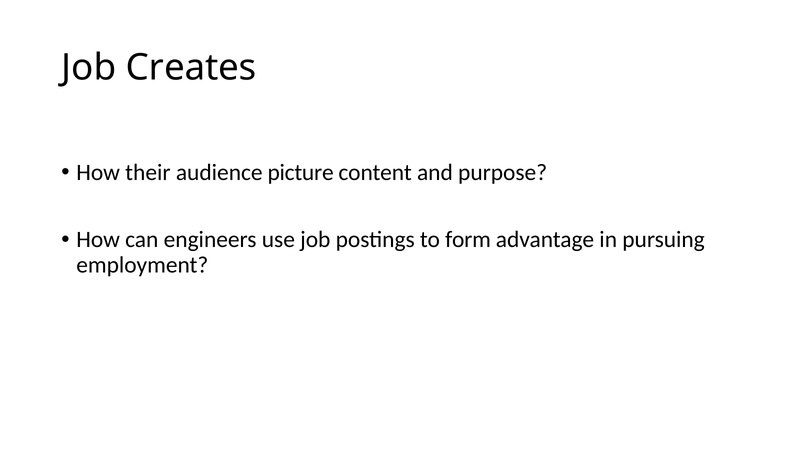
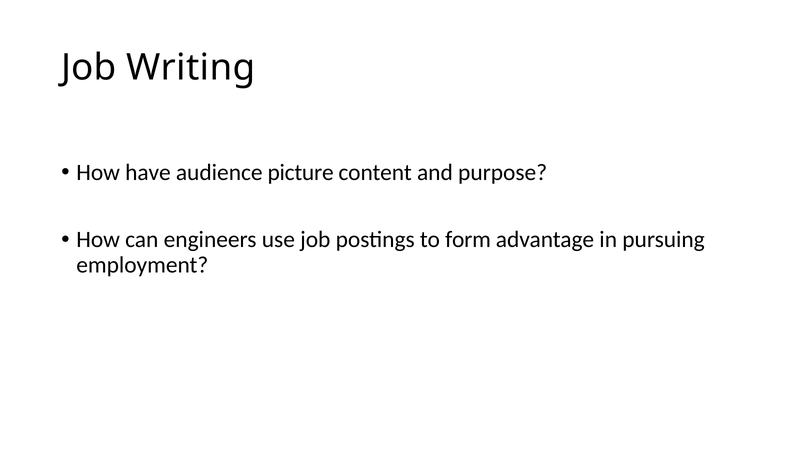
Creates: Creates -> Writing
their: their -> have
